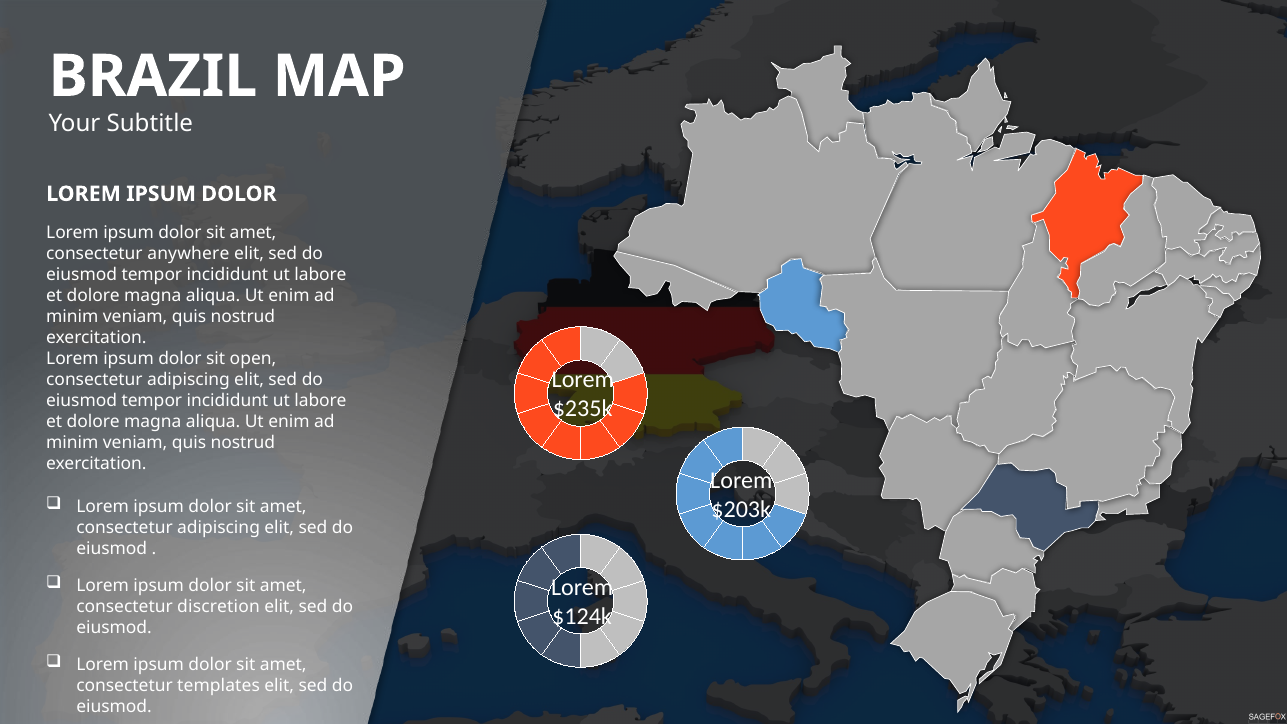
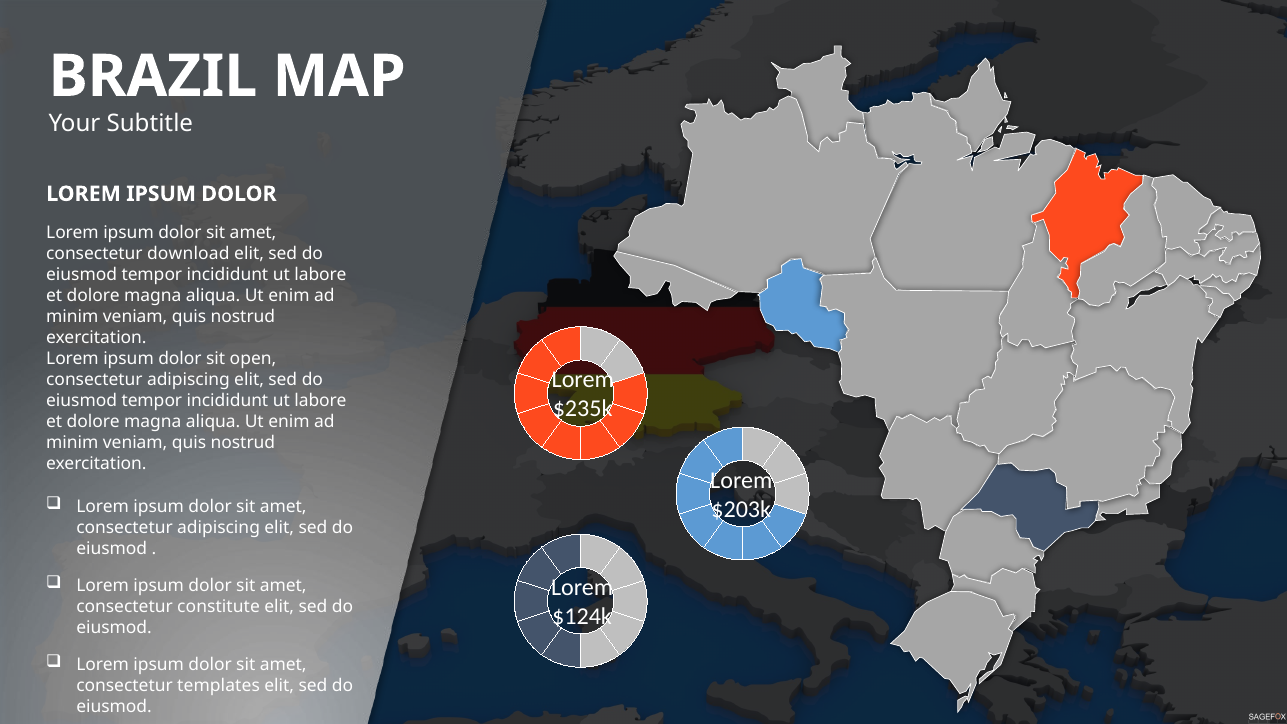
anywhere: anywhere -> download
discretion: discretion -> constitute
